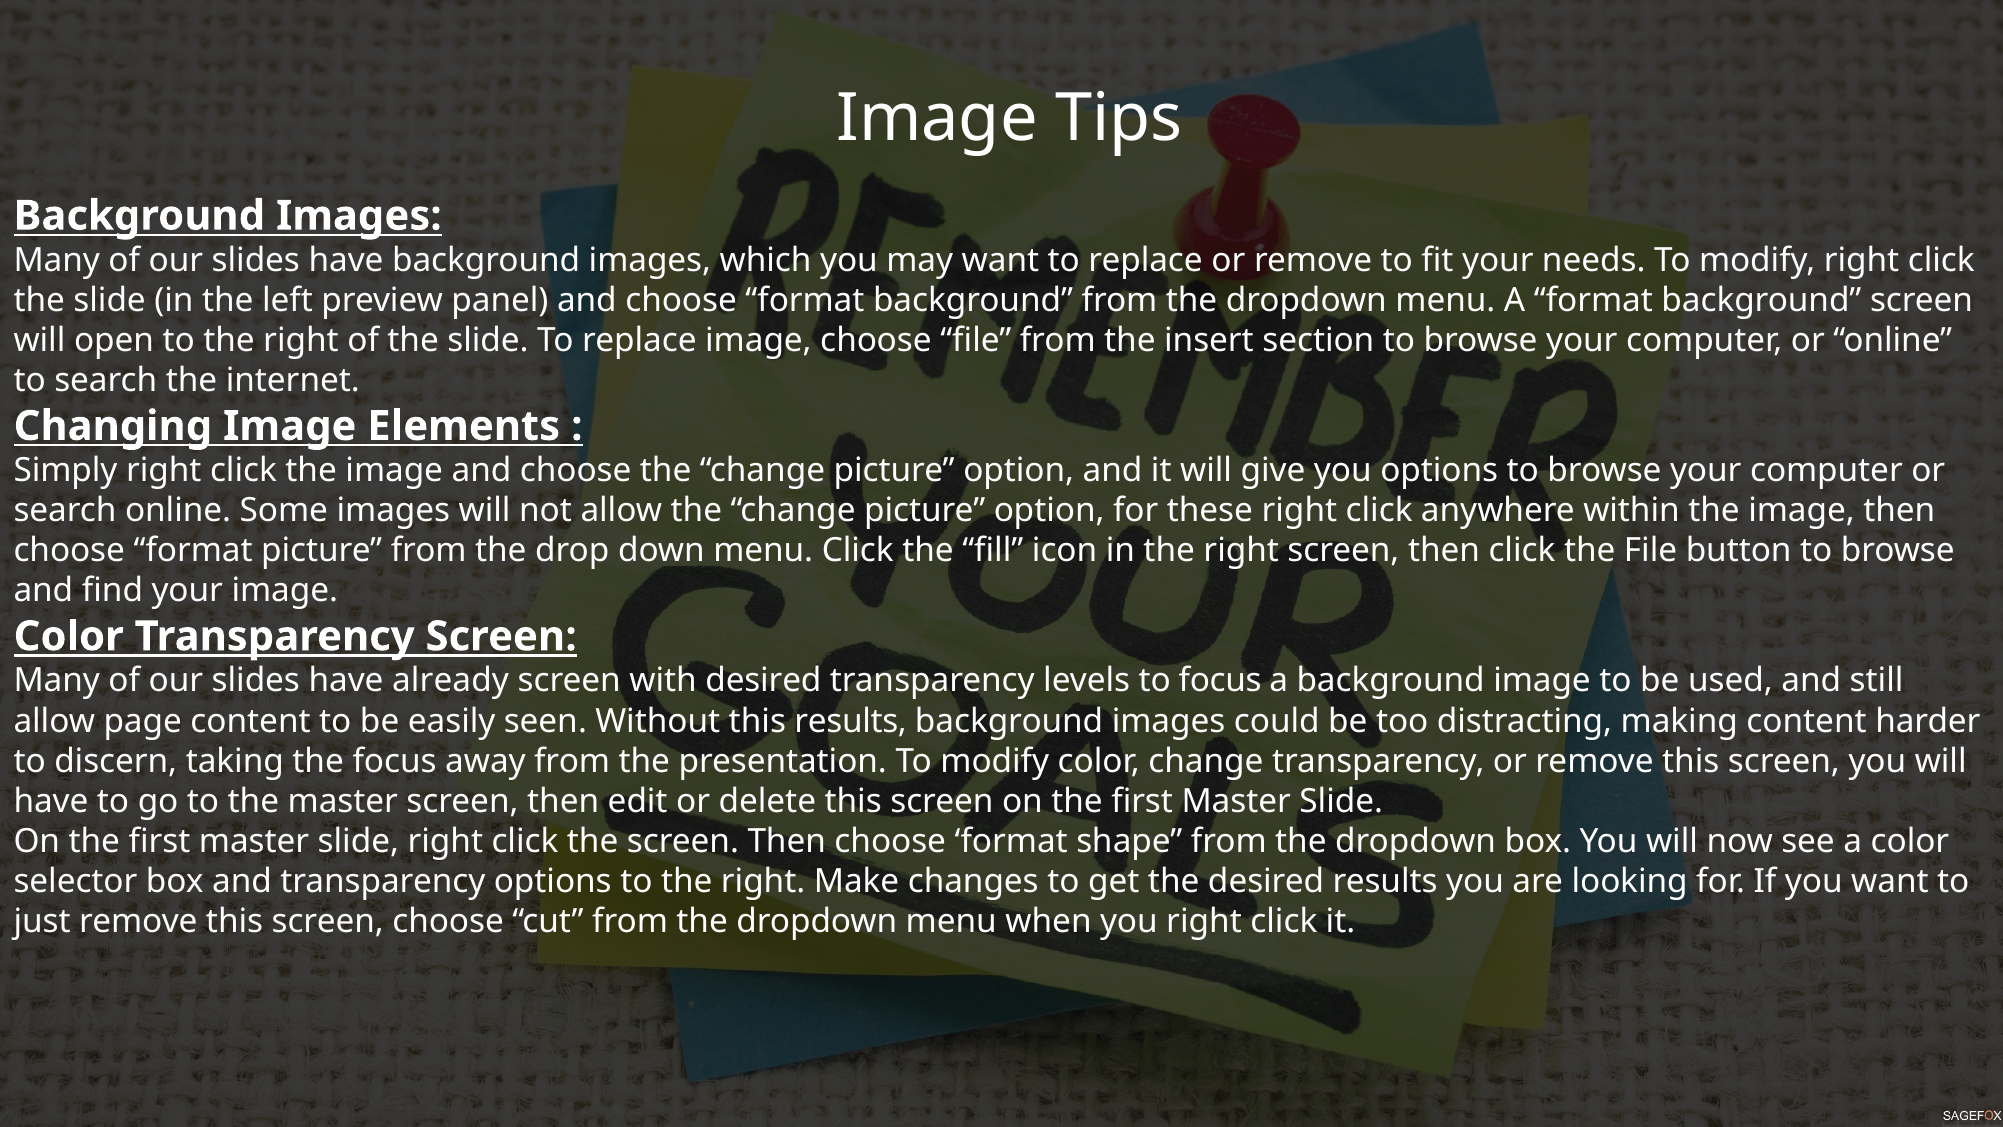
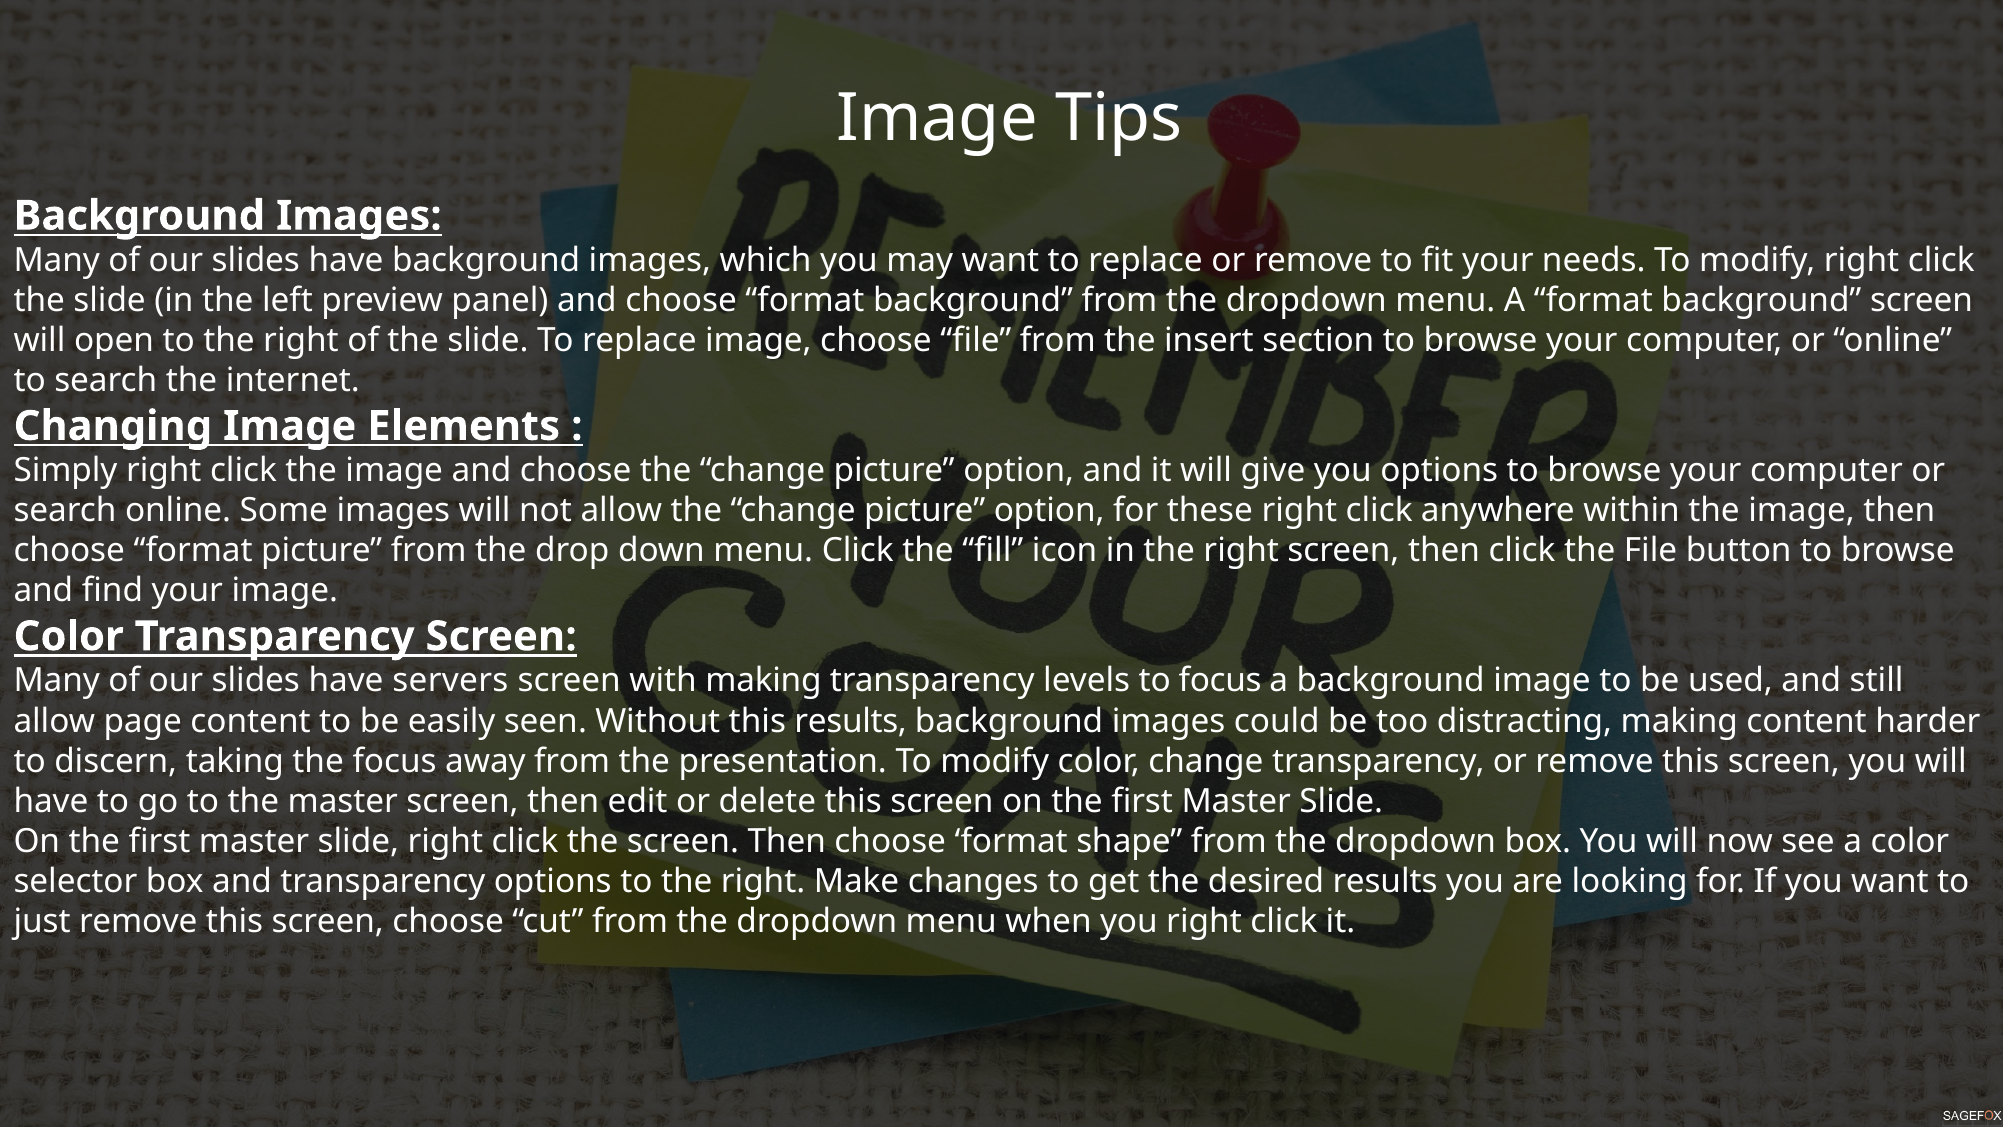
already: already -> servers
with desired: desired -> making
